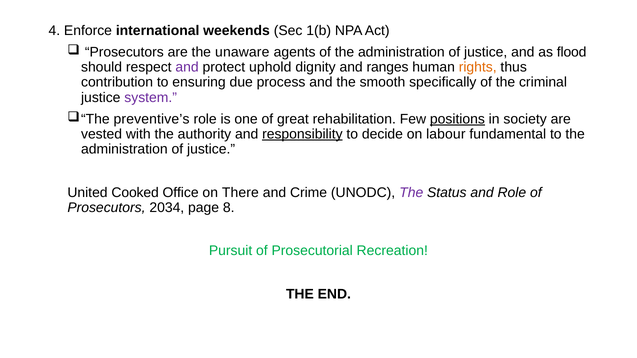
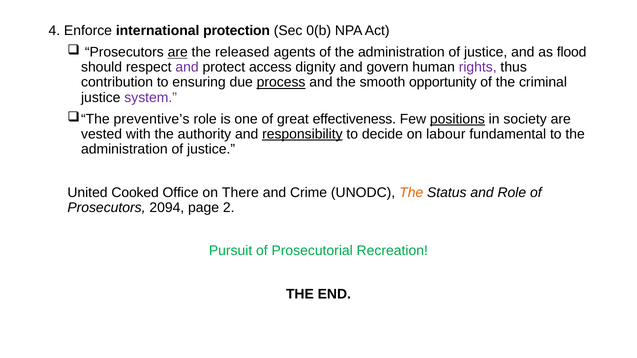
weekends: weekends -> protection
1(b: 1(b -> 0(b
are at (178, 52) underline: none -> present
unaware: unaware -> released
uphold: uphold -> access
ranges: ranges -> govern
rights colour: orange -> purple
process underline: none -> present
specifically: specifically -> opportunity
rehabilitation: rehabilitation -> effectiveness
The at (411, 193) colour: purple -> orange
2034: 2034 -> 2094
8: 8 -> 2
